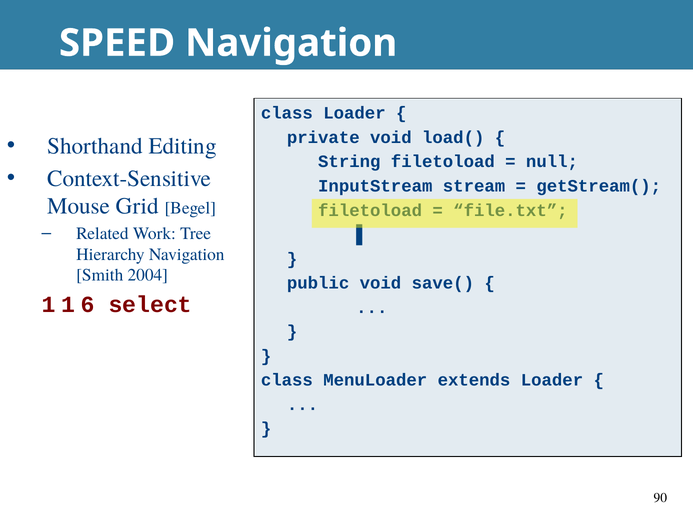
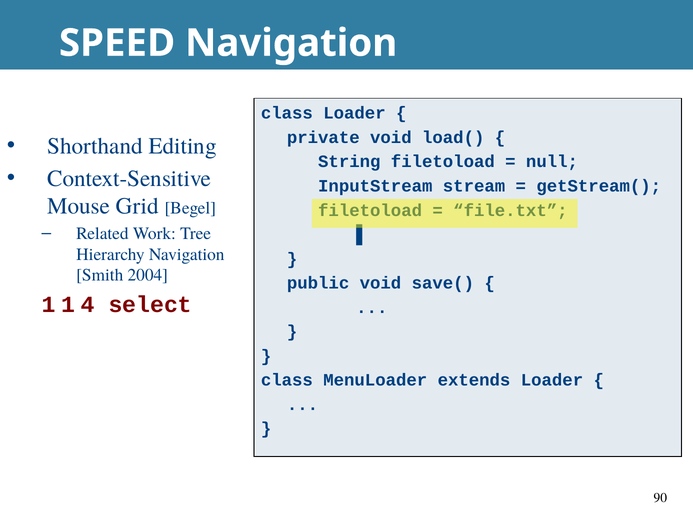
6: 6 -> 4
